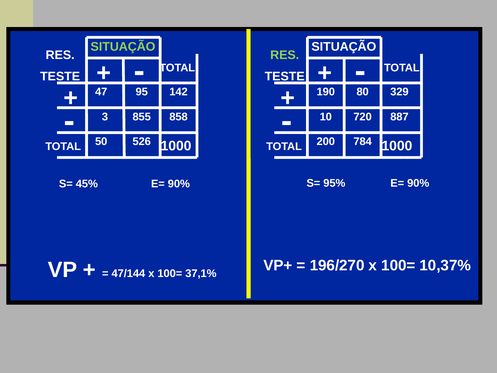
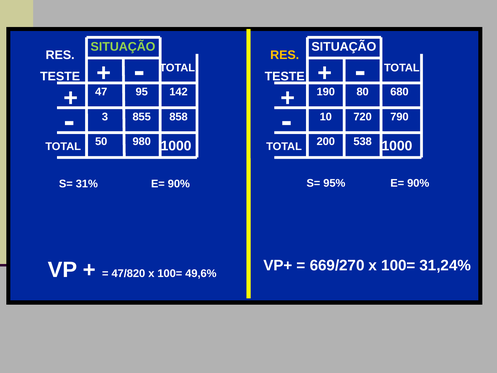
RES at (285, 55) colour: light green -> yellow
329: 329 -> 680
887: 887 -> 790
526: 526 -> 980
784: 784 -> 538
45%: 45% -> 31%
196/270: 196/270 -> 669/270
10,37%: 10,37% -> 31,24%
47/144: 47/144 -> 47/820
37,1%: 37,1% -> 49,6%
